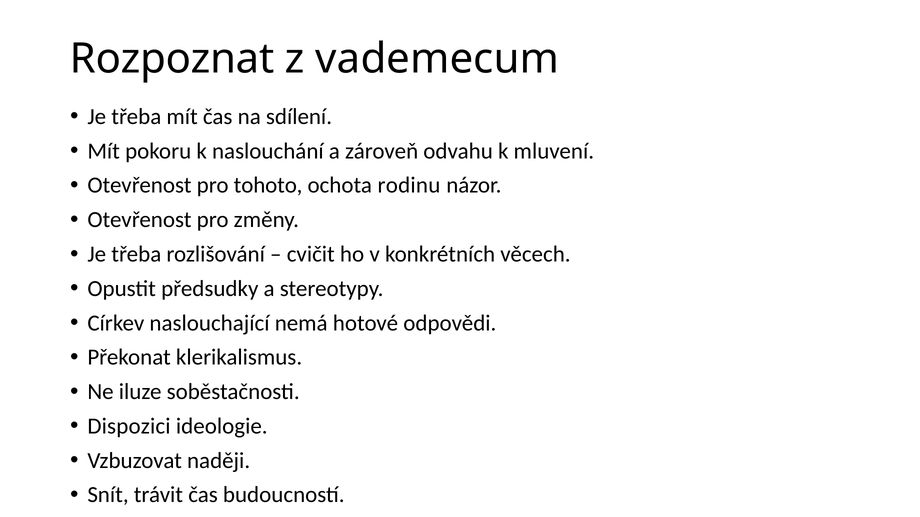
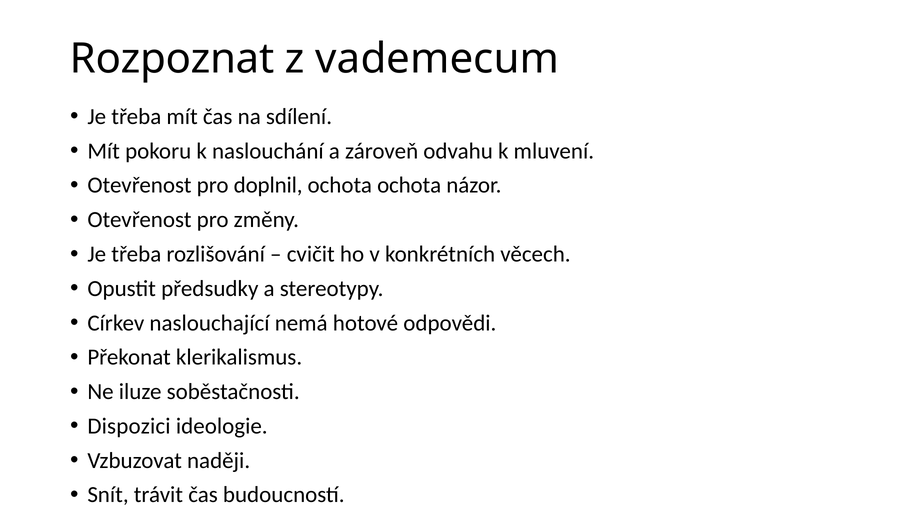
tohoto: tohoto -> doplnil
ochota rodinu: rodinu -> ochota
